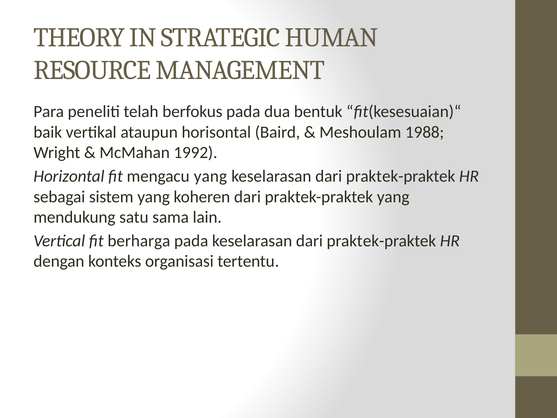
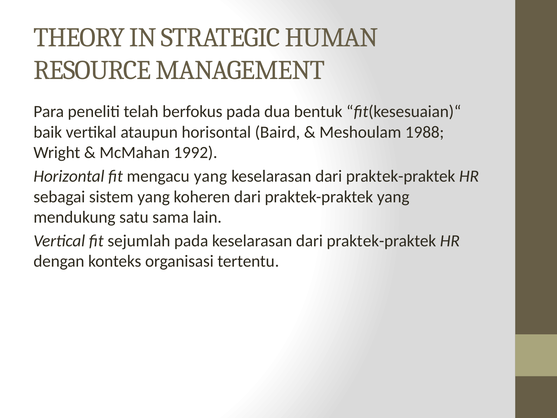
berharga: berharga -> sejumlah
